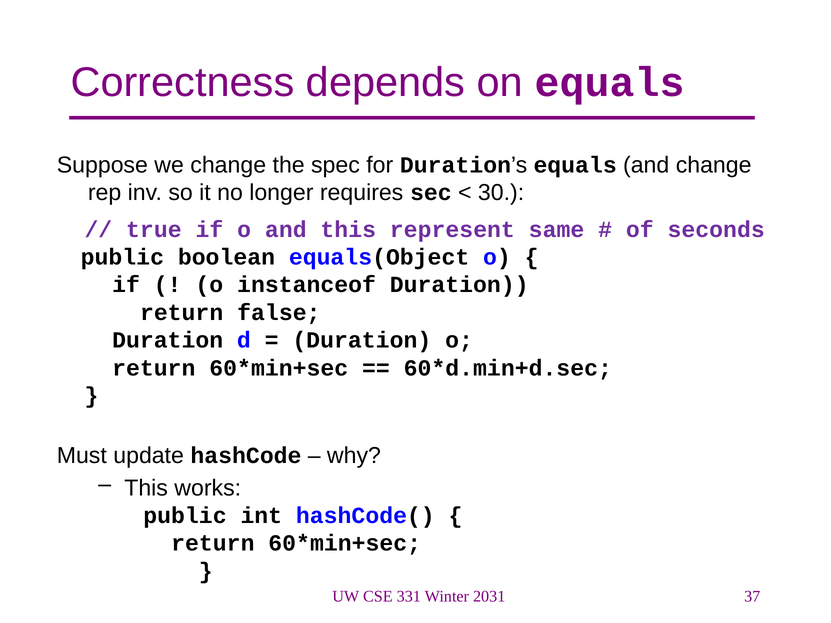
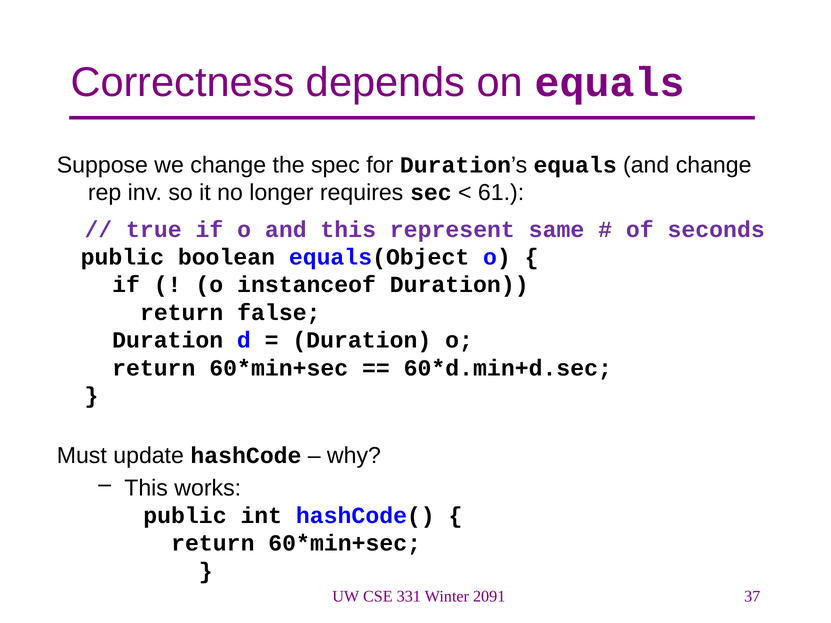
30: 30 -> 61
2031: 2031 -> 2091
